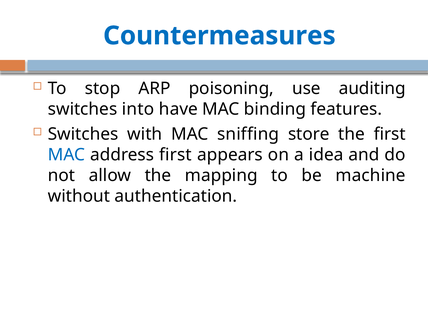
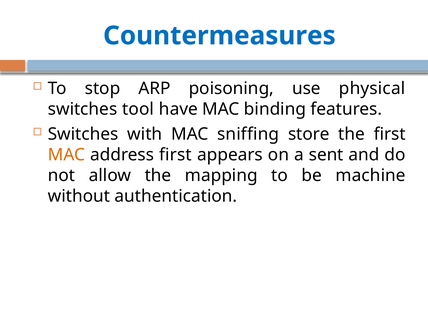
auditing: auditing -> physical
into: into -> tool
MAC at (67, 155) colour: blue -> orange
idea: idea -> sent
